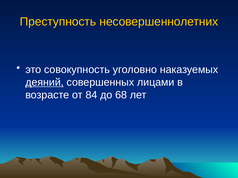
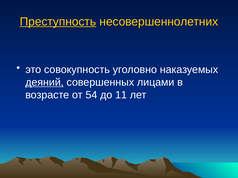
Преступность underline: none -> present
84: 84 -> 54
68: 68 -> 11
